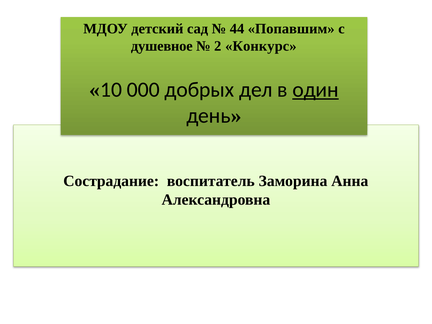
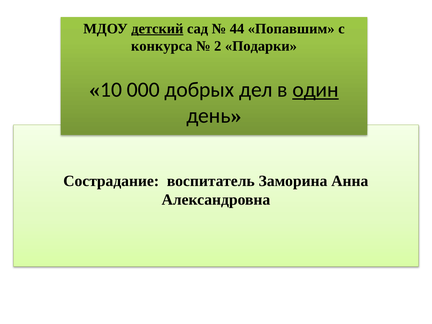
детский underline: none -> present
душевное: душевное -> конкурса
Конкурс: Конкурс -> Подарки
